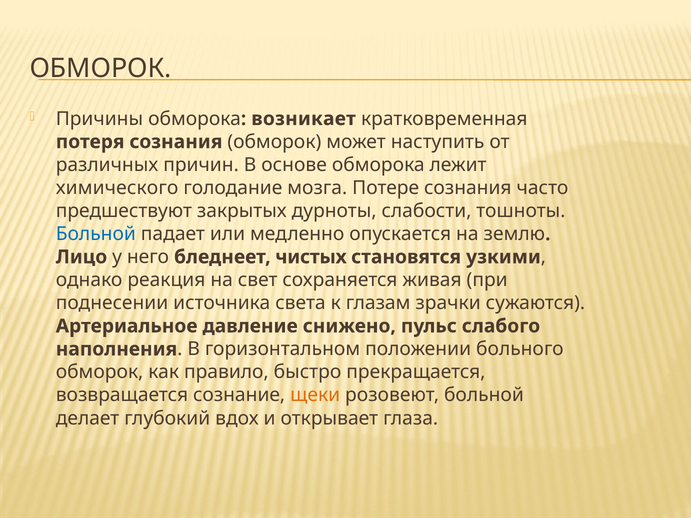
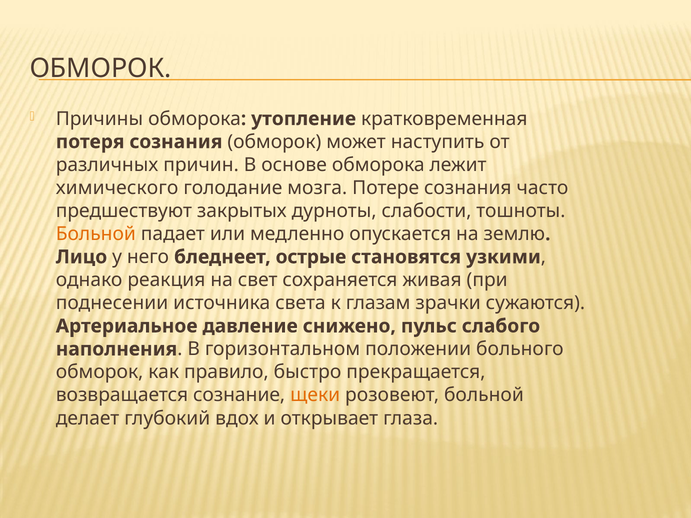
возникает: возникает -> утопление
Больной at (96, 234) colour: blue -> orange
чистых: чистых -> острые
